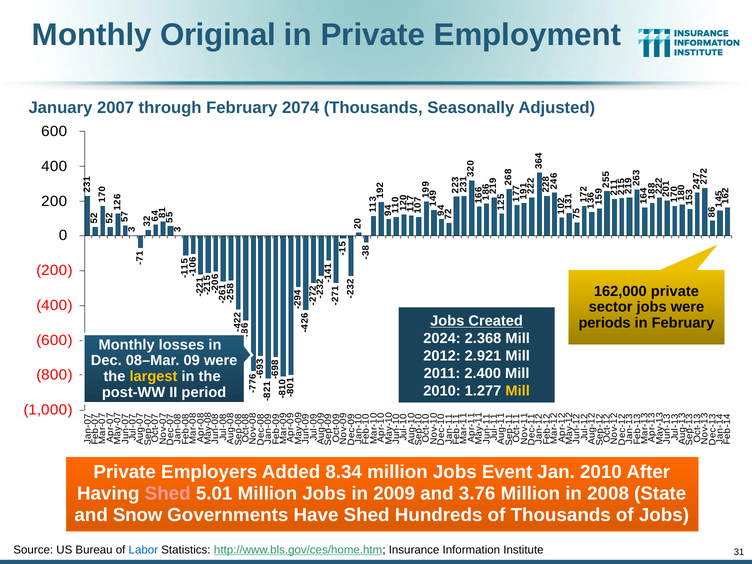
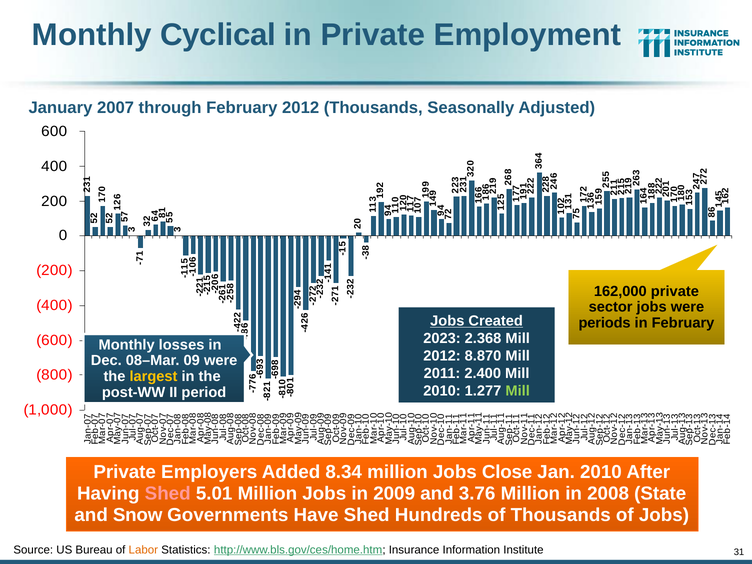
Original: Original -> Cyclical
February 2074: 2074 -> 2012
2024: 2024 -> 2023
2.921: 2.921 -> 8.870
Mill at (518, 391) colour: yellow -> light green
Event: Event -> Close
Labor colour: blue -> orange
